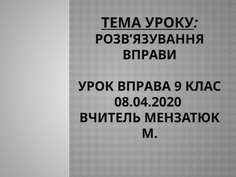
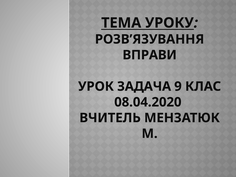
ВПРАВА: ВПРАВА -> ЗАДАЧА
